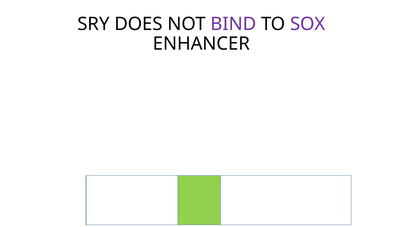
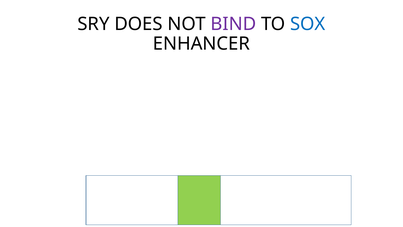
SOX colour: purple -> blue
